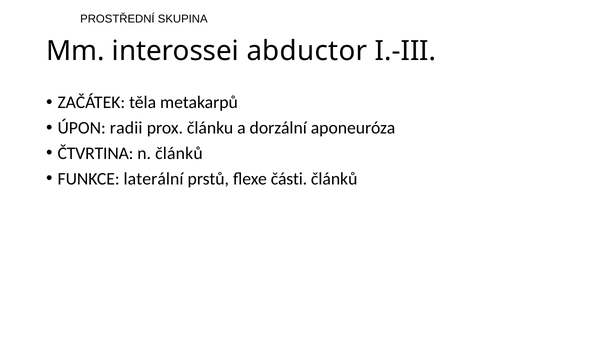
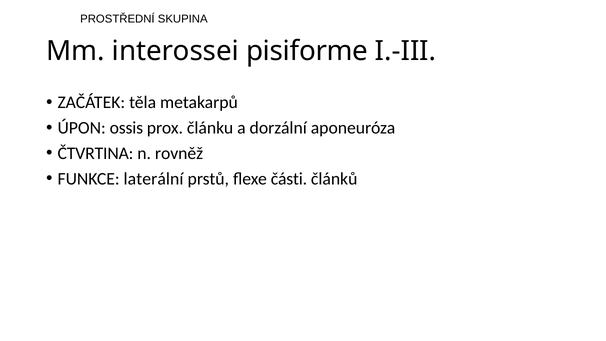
abductor: abductor -> pisiforme
radii: radii -> ossis
n článků: článků -> rovněž
